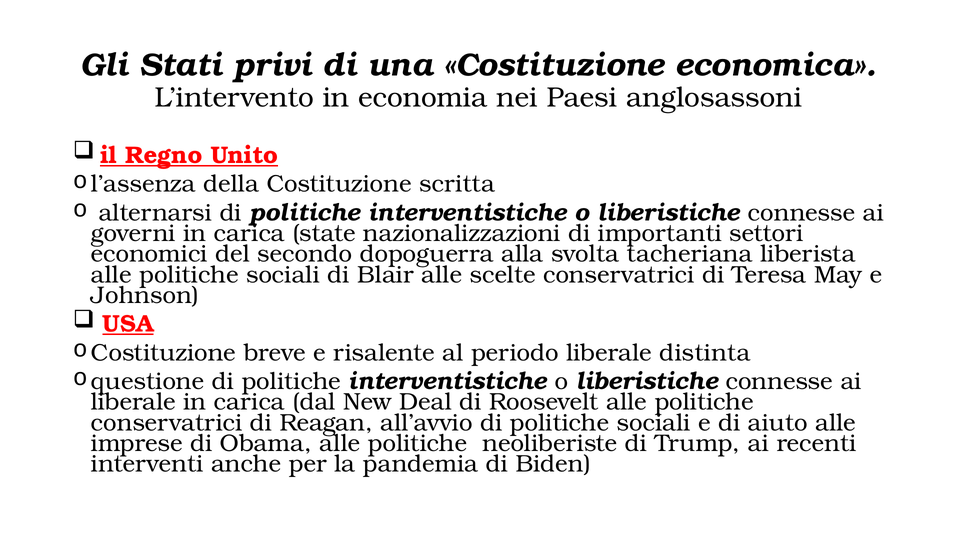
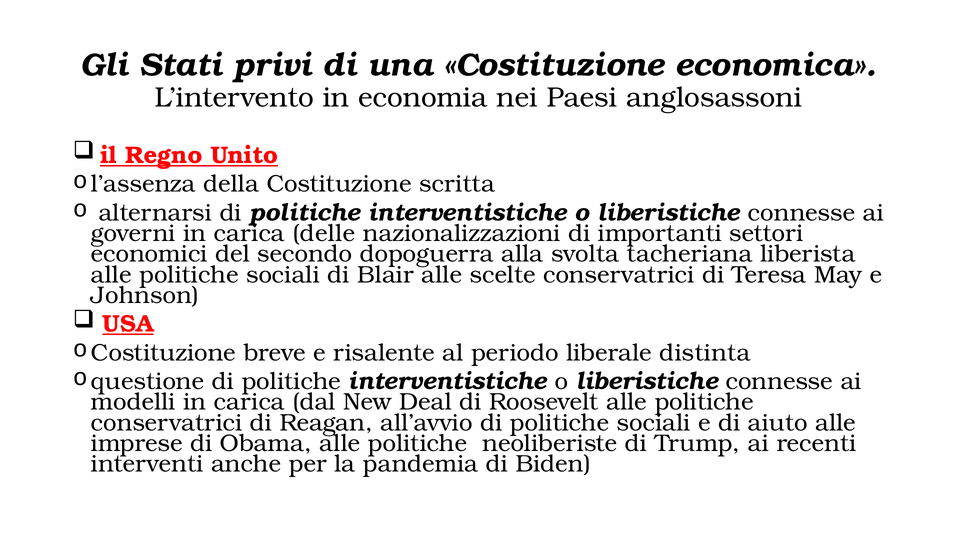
state: state -> delle
liberale at (133, 402): liberale -> modelli
